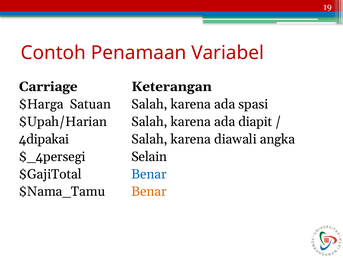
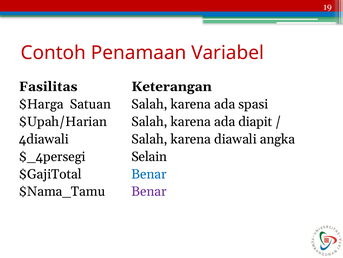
Carriage: Carriage -> Fasilitas
4dipakai: 4dipakai -> 4diawali
Benar at (149, 191) colour: orange -> purple
